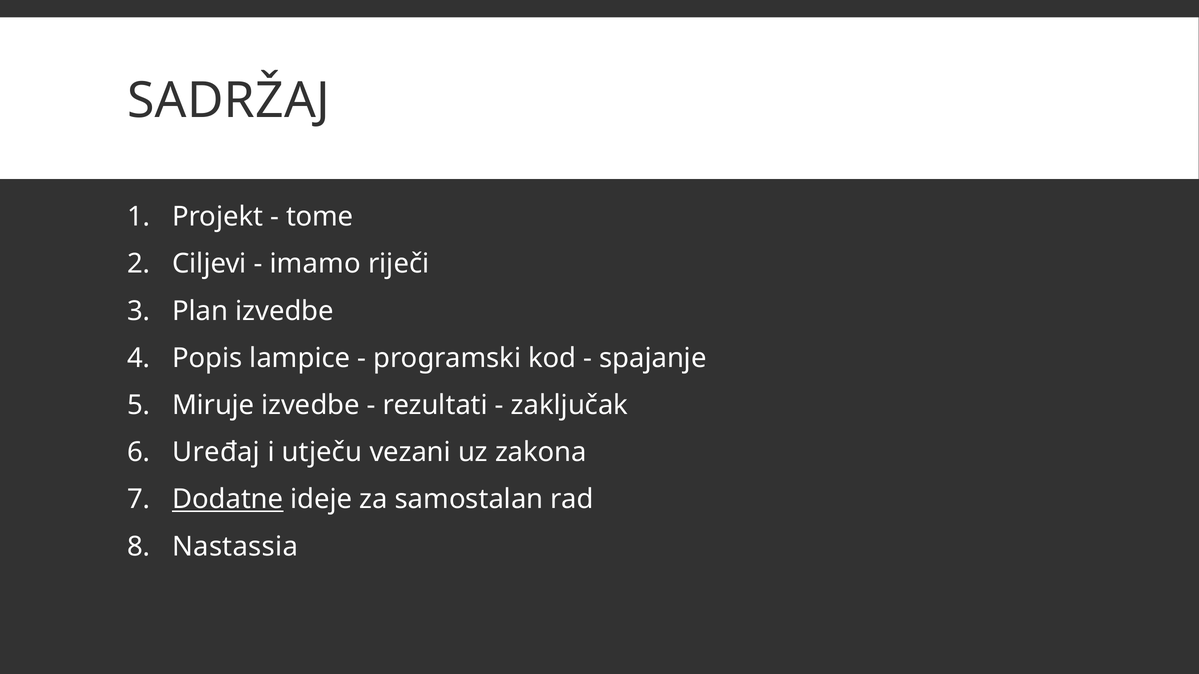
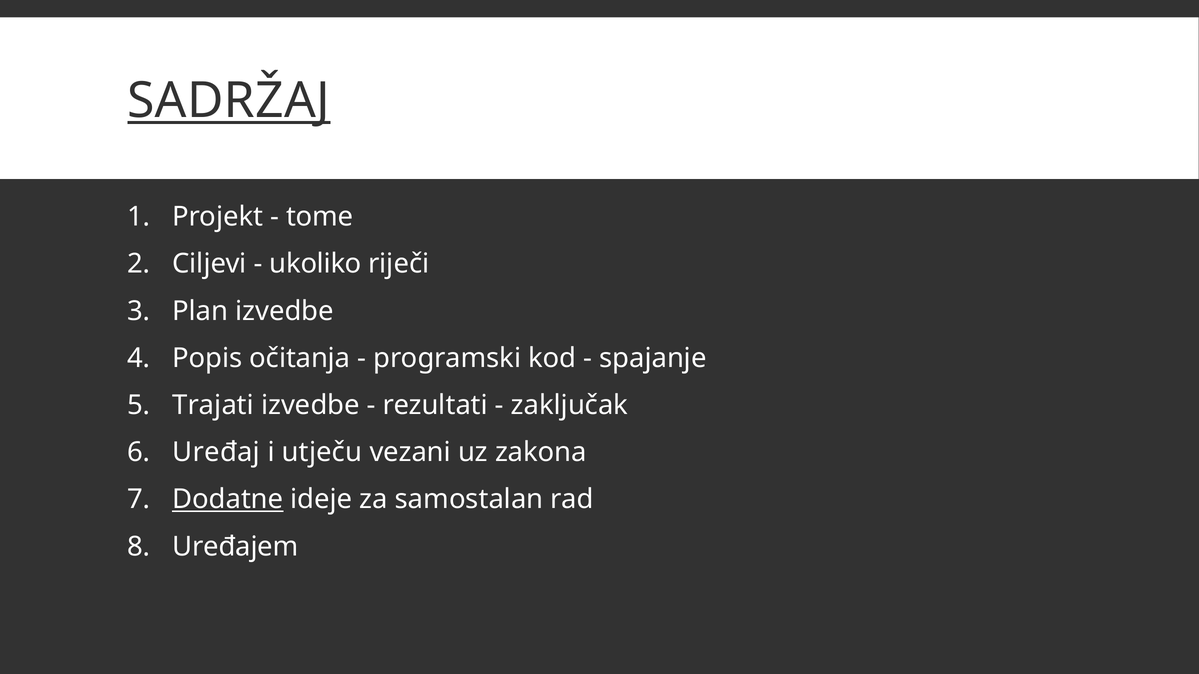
SADRŽAJ underline: none -> present
imamo: imamo -> ukoliko
lampice: lampice -> očitanja
Miruje: Miruje -> Trajati
Nastassia: Nastassia -> Uređajem
